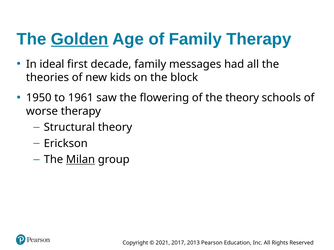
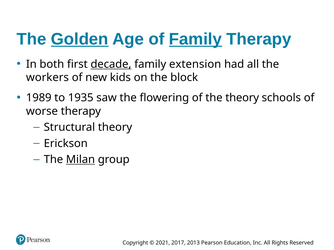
Family at (195, 39) underline: none -> present
ideal: ideal -> both
decade underline: none -> present
messages: messages -> extension
theories: theories -> workers
1950: 1950 -> 1989
1961: 1961 -> 1935
